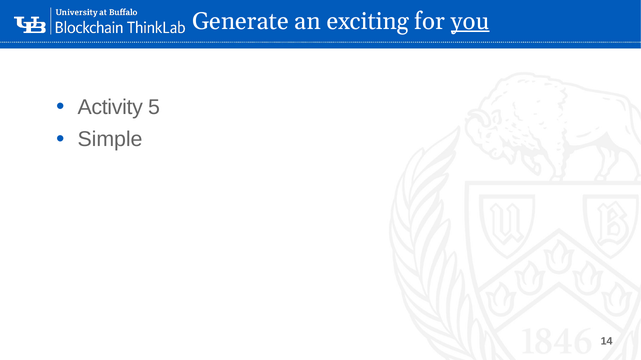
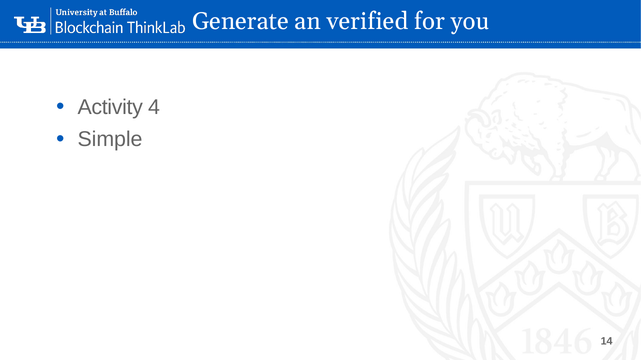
exciting: exciting -> verified
you underline: present -> none
5: 5 -> 4
